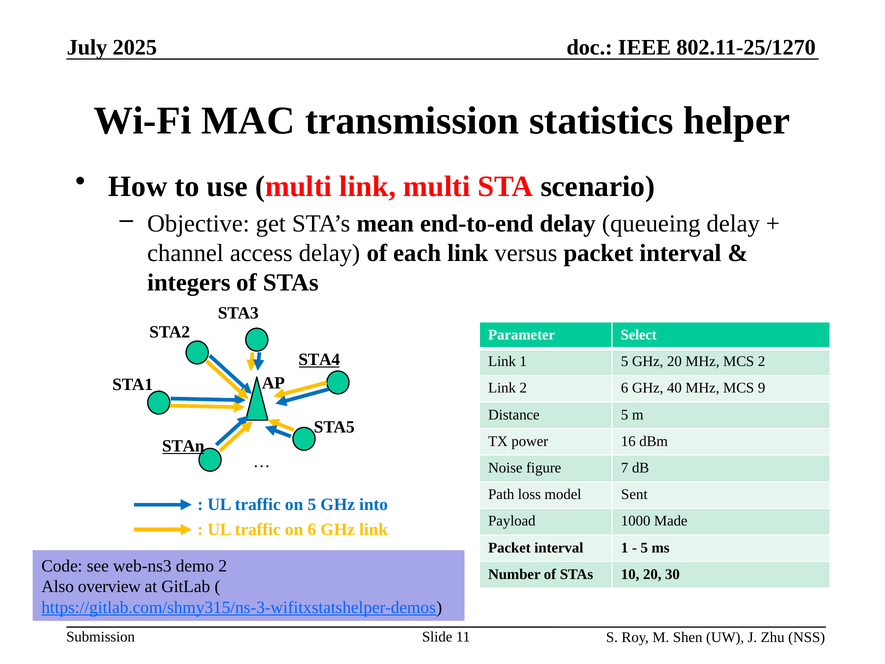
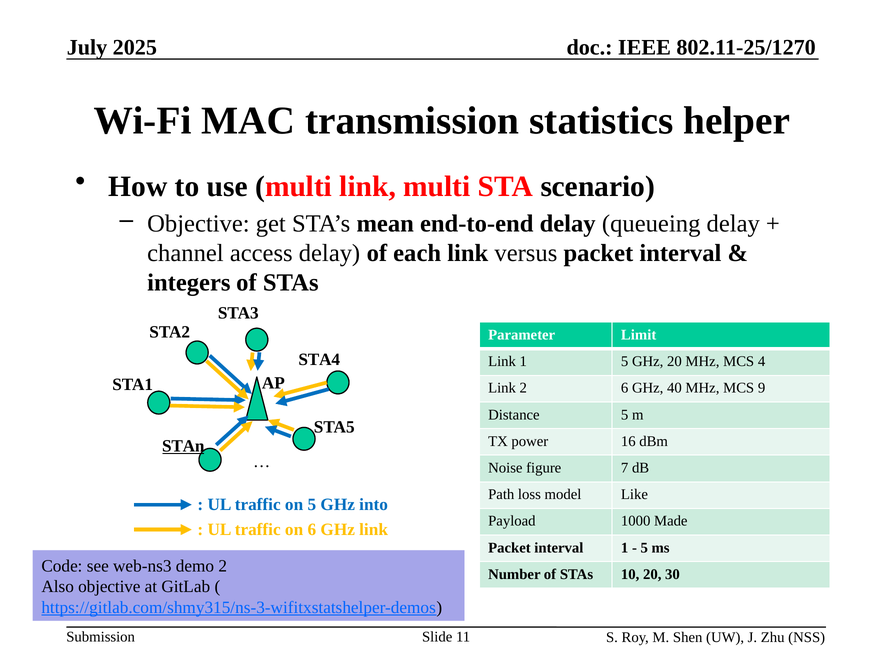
Select: Select -> Limit
STA4 underline: present -> none
MCS 2: 2 -> 4
Sent: Sent -> Like
Also overview: overview -> objective
